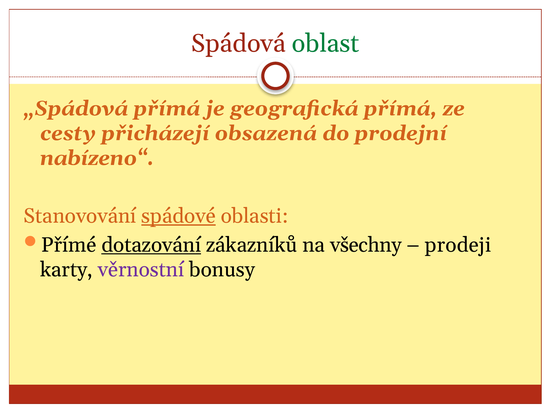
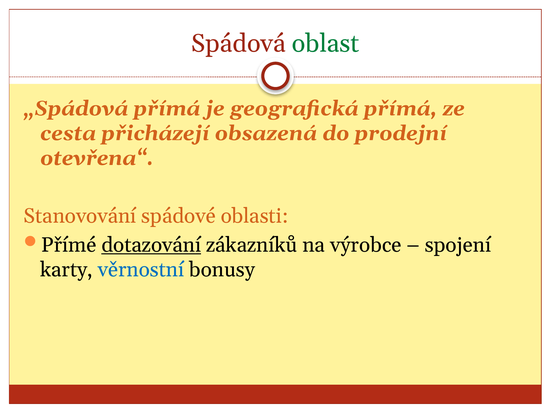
cesty: cesty -> cesta
nabízeno“: nabízeno“ -> otevřena“
spádové underline: present -> none
všechny: všechny -> výrobce
prodeji: prodeji -> spojení
věrnostní colour: purple -> blue
